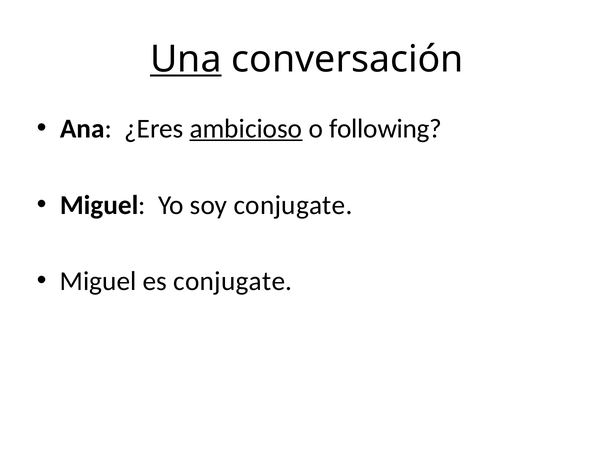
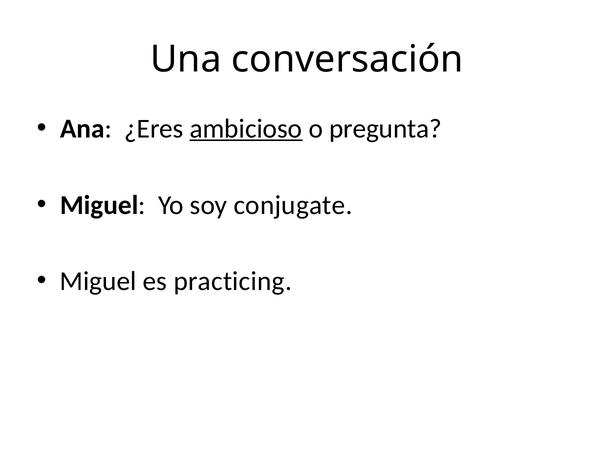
Una underline: present -> none
following: following -> pregunta
es conjugate: conjugate -> practicing
